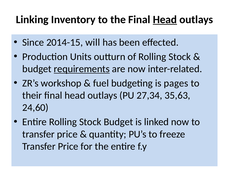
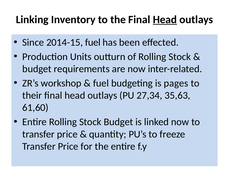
2014-15 will: will -> fuel
requirements underline: present -> none
24,60: 24,60 -> 61,60
